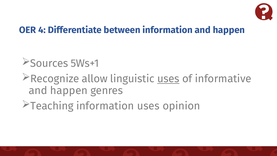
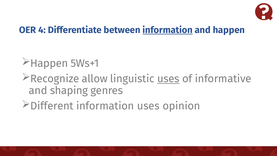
information at (168, 30) underline: none -> present
Sources at (49, 63): Sources -> Happen
happen at (69, 90): happen -> shaping
Teaching: Teaching -> Different
